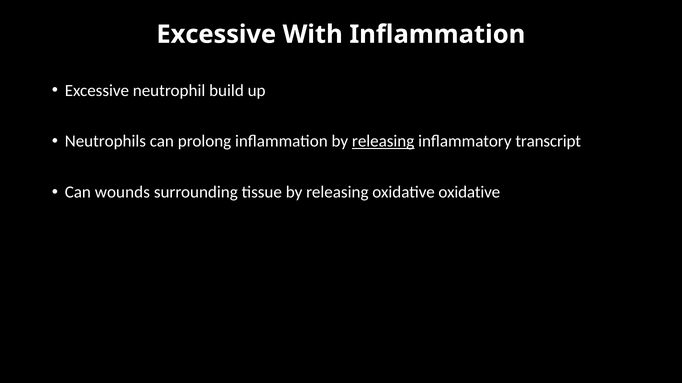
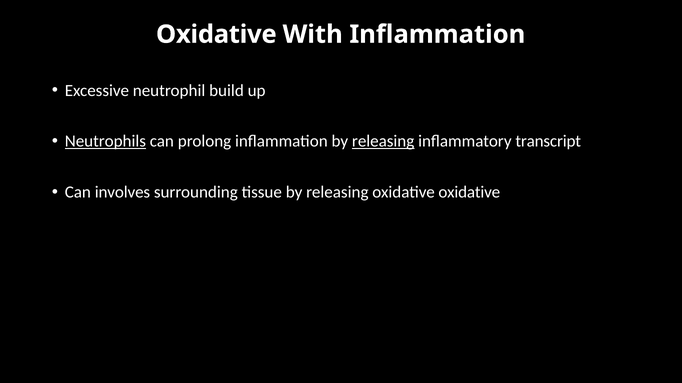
Excessive at (216, 34): Excessive -> Oxidative
Neutrophils underline: none -> present
wounds: wounds -> involves
